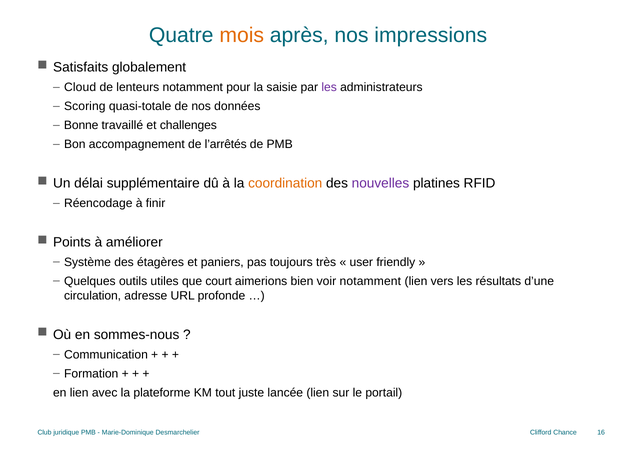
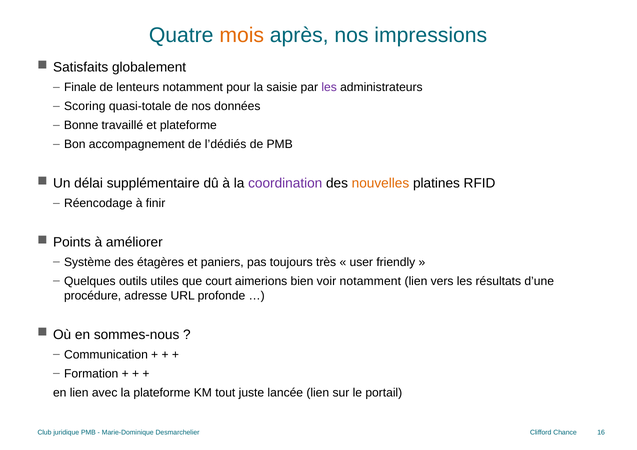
Cloud: Cloud -> Finale
et challenges: challenges -> plateforme
l’arrêtés: l’arrêtés -> l’dédiés
coordination colour: orange -> purple
nouvelles colour: purple -> orange
circulation: circulation -> procédure
